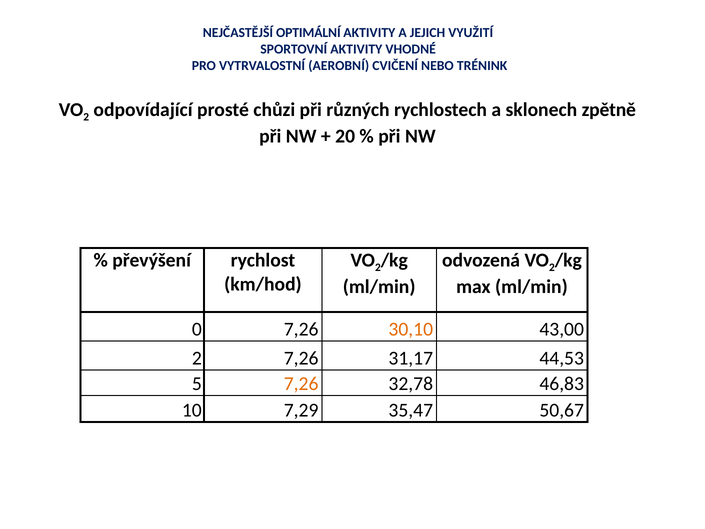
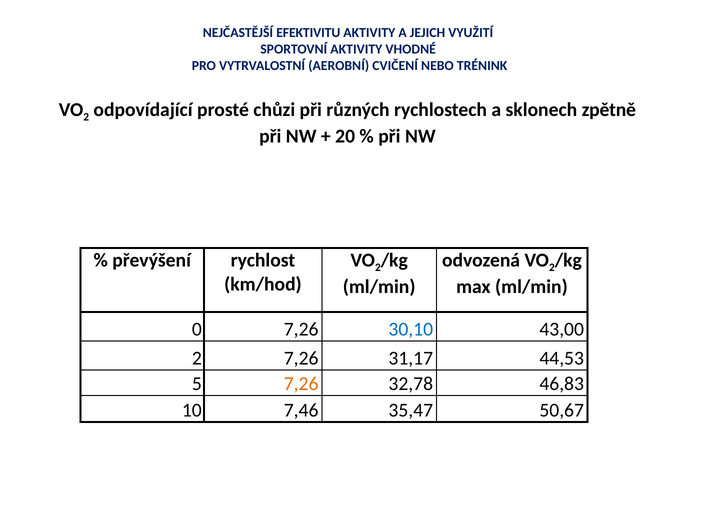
OPTIMÁLNÍ: OPTIMÁLNÍ -> EFEKTIVITU
30,10 colour: orange -> blue
7,29: 7,29 -> 7,46
